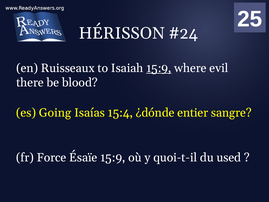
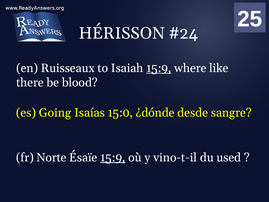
evil: evil -> like
15:4: 15:4 -> 15:0
entier: entier -> desde
Force: Force -> Norte
15:9 at (113, 157) underline: none -> present
quoi-t-il: quoi-t-il -> vino-t-il
